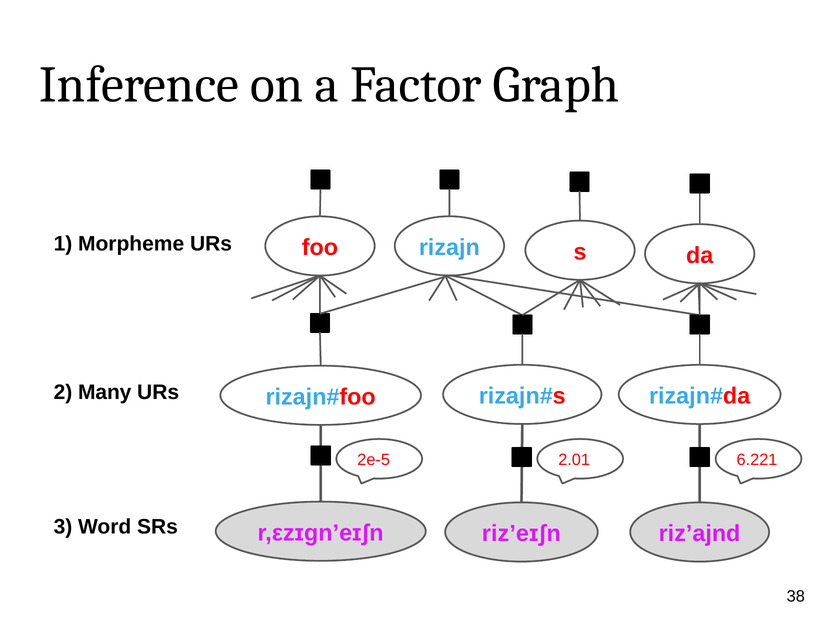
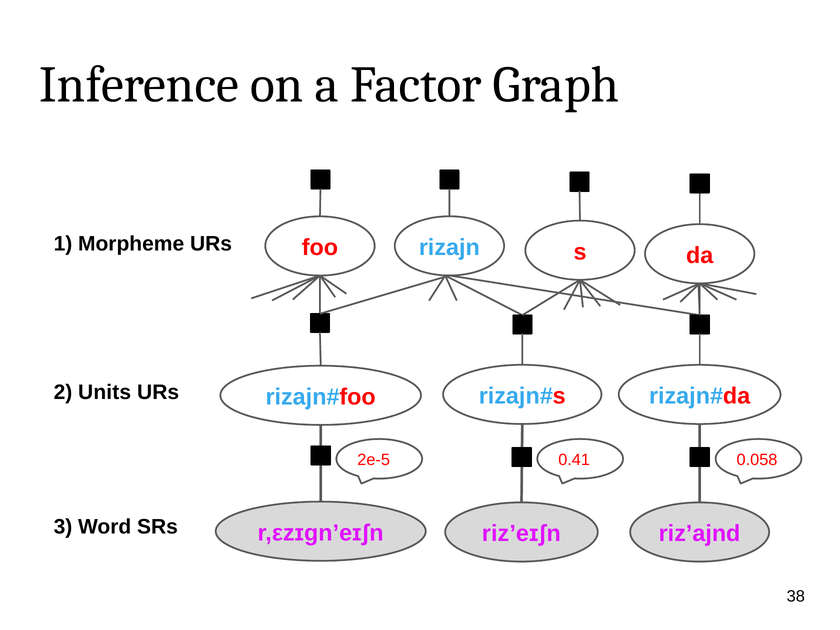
Many: Many -> Units
2.01: 2.01 -> 0.41
6.221: 6.221 -> 0.058
